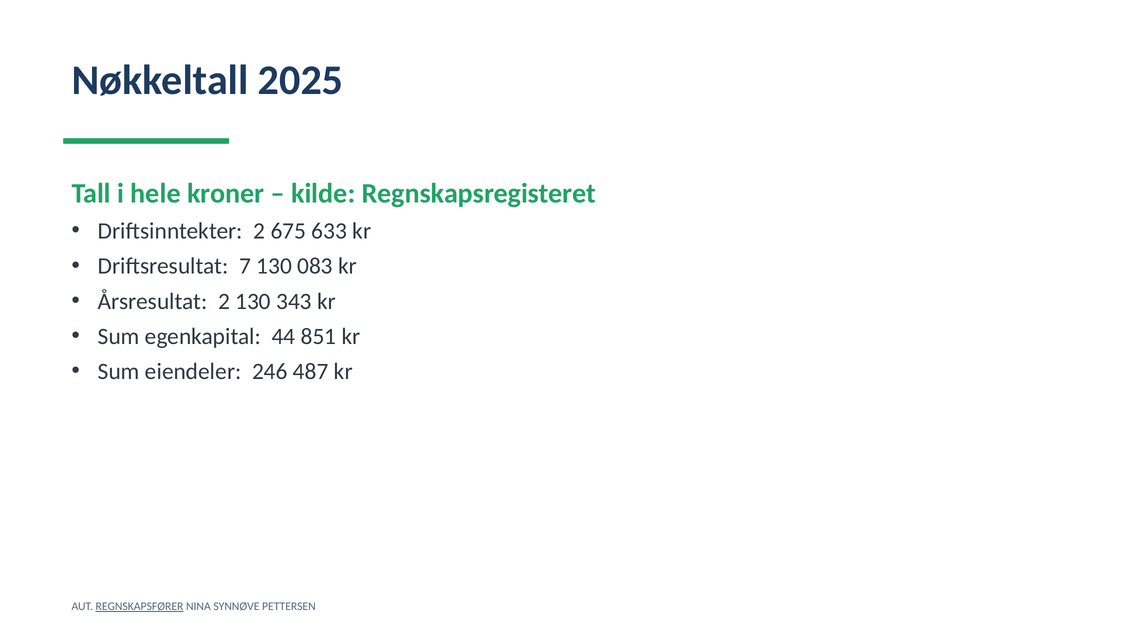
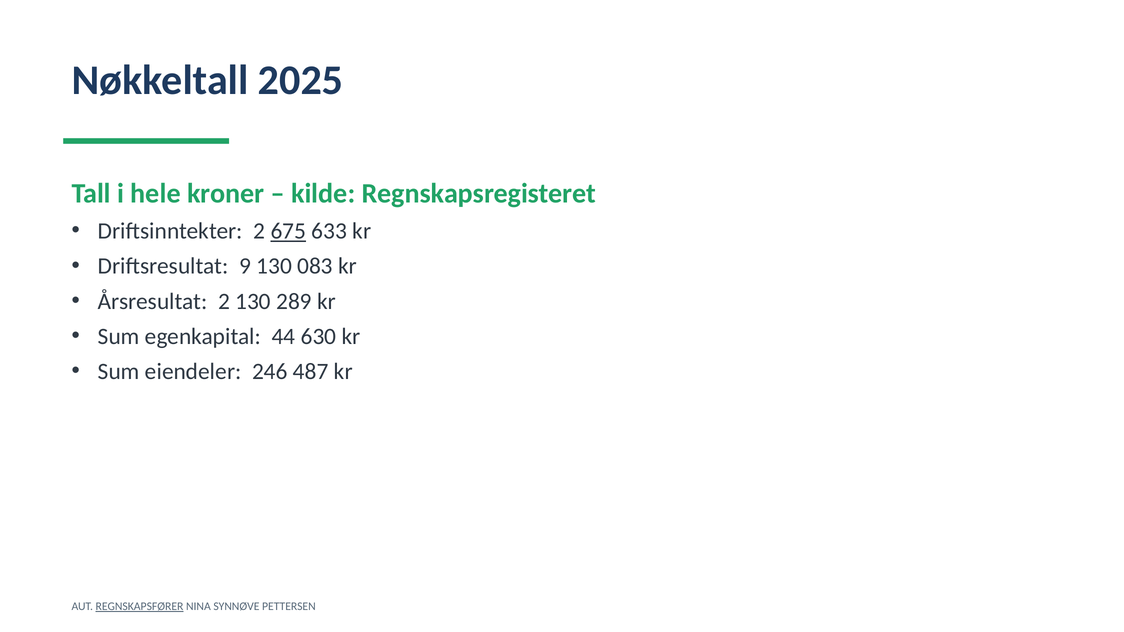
675 underline: none -> present
7: 7 -> 9
343: 343 -> 289
851: 851 -> 630
